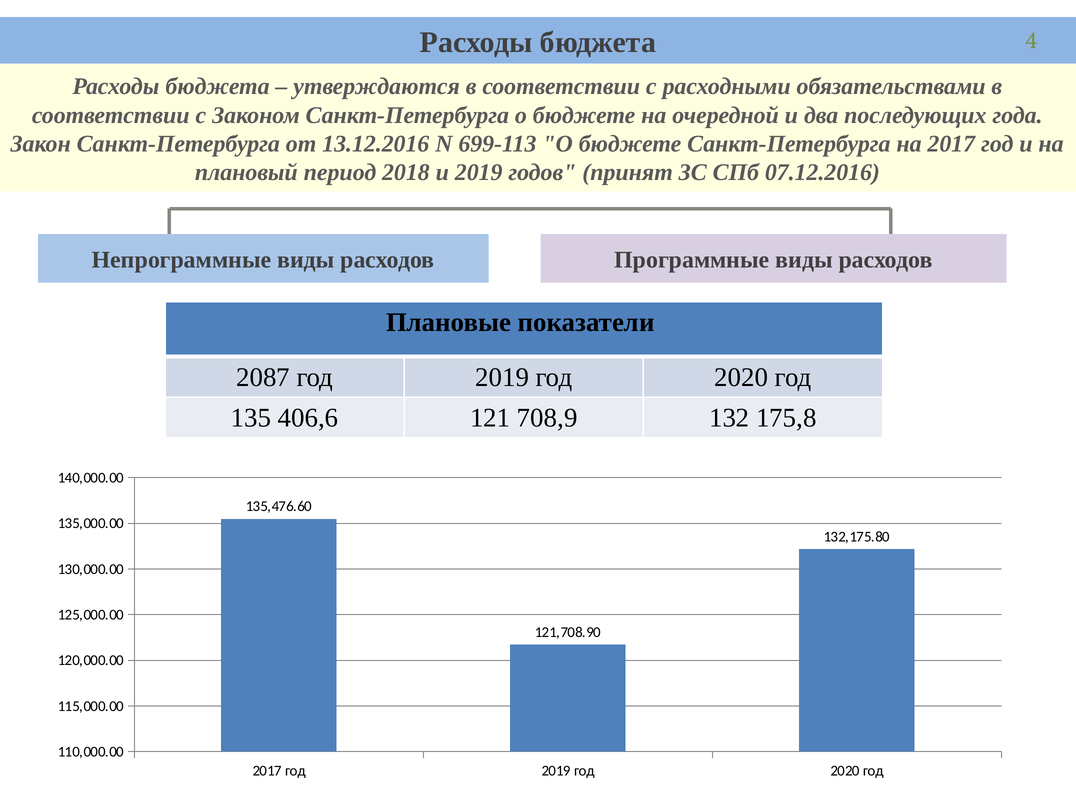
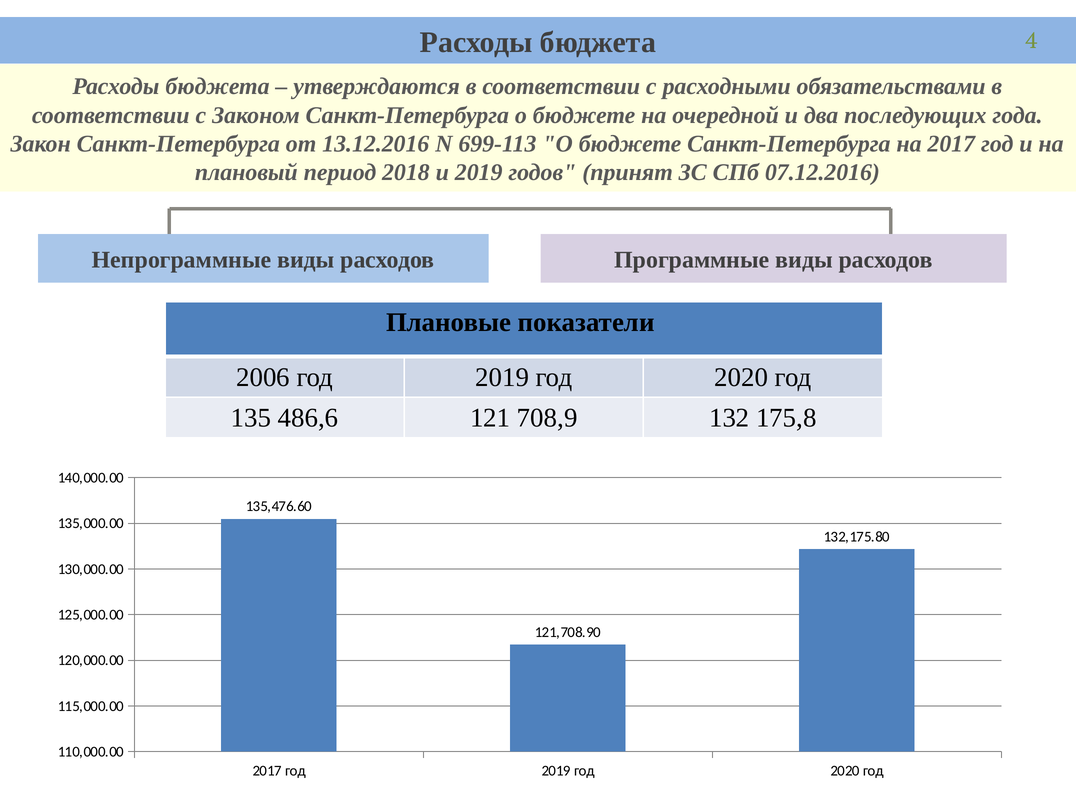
2087: 2087 -> 2006
406,6: 406,6 -> 486,6
